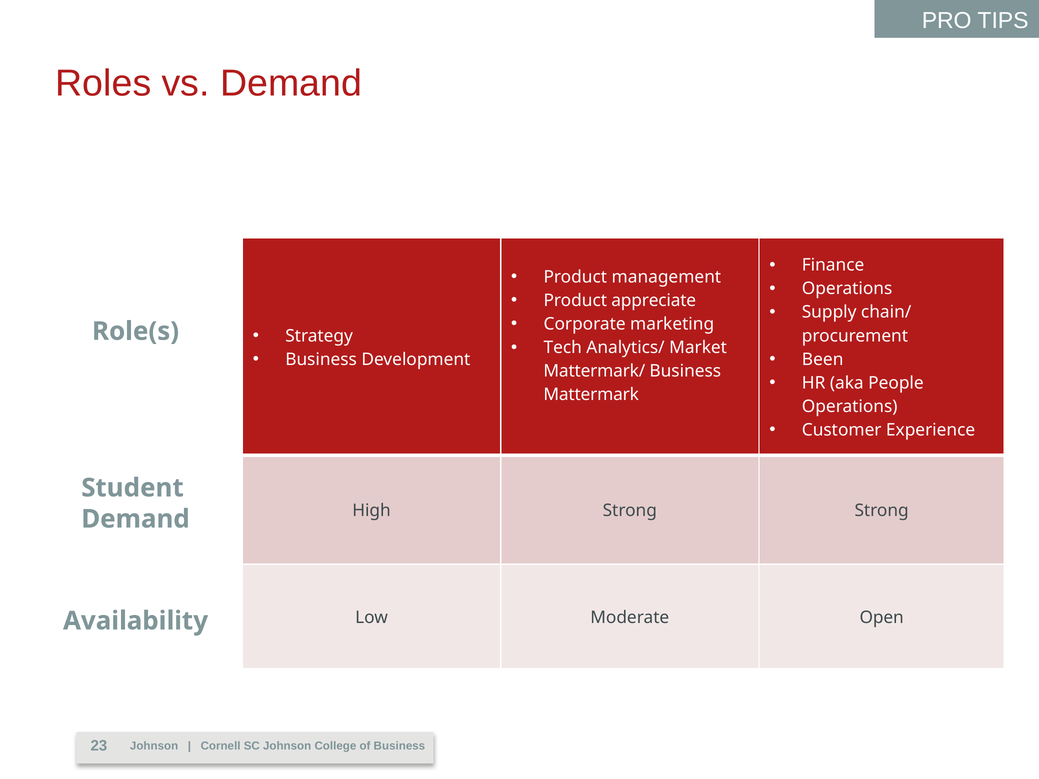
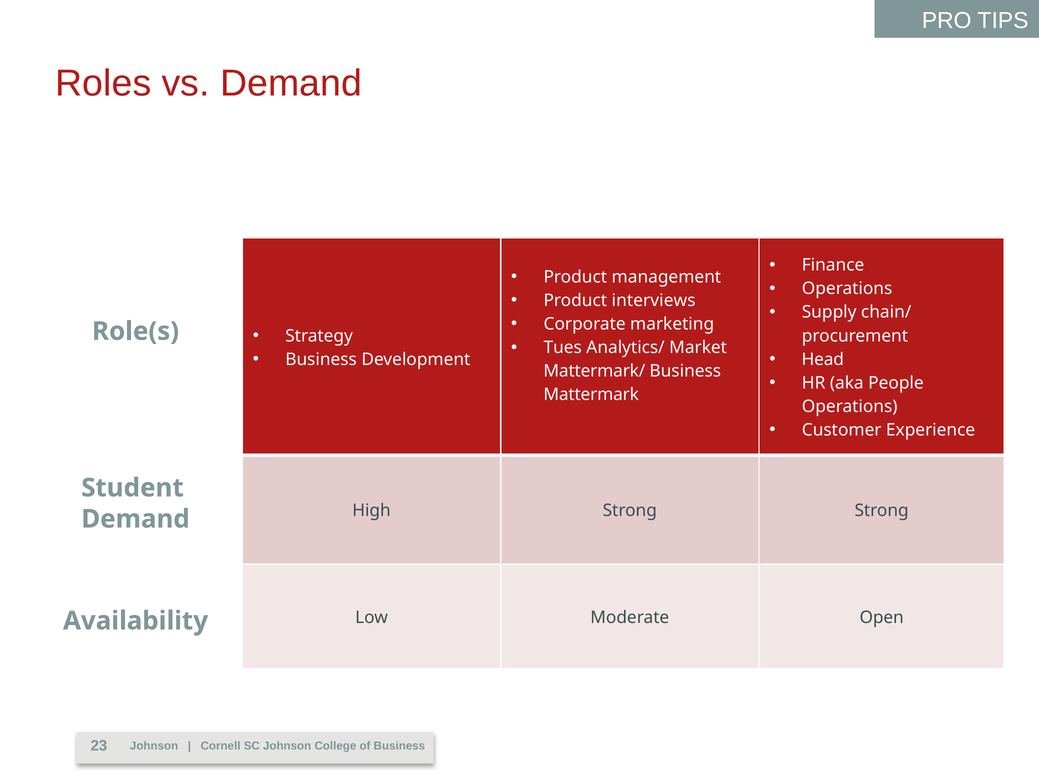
appreciate: appreciate -> interviews
Tech: Tech -> Tues
Been: Been -> Head
